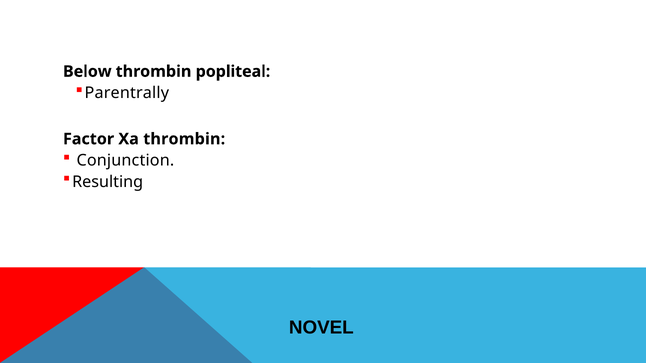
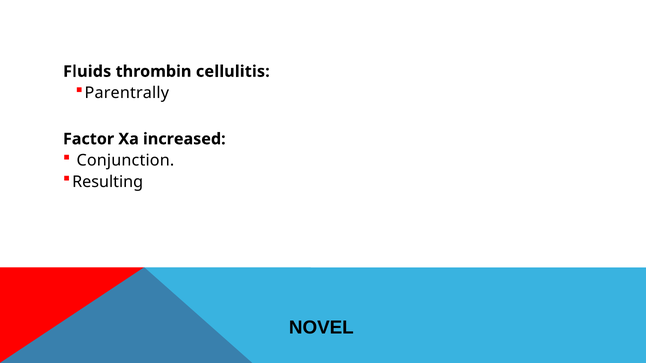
Below: Below -> Fluids
popliteal: popliteal -> cellulitis
Xa thrombin: thrombin -> increased
